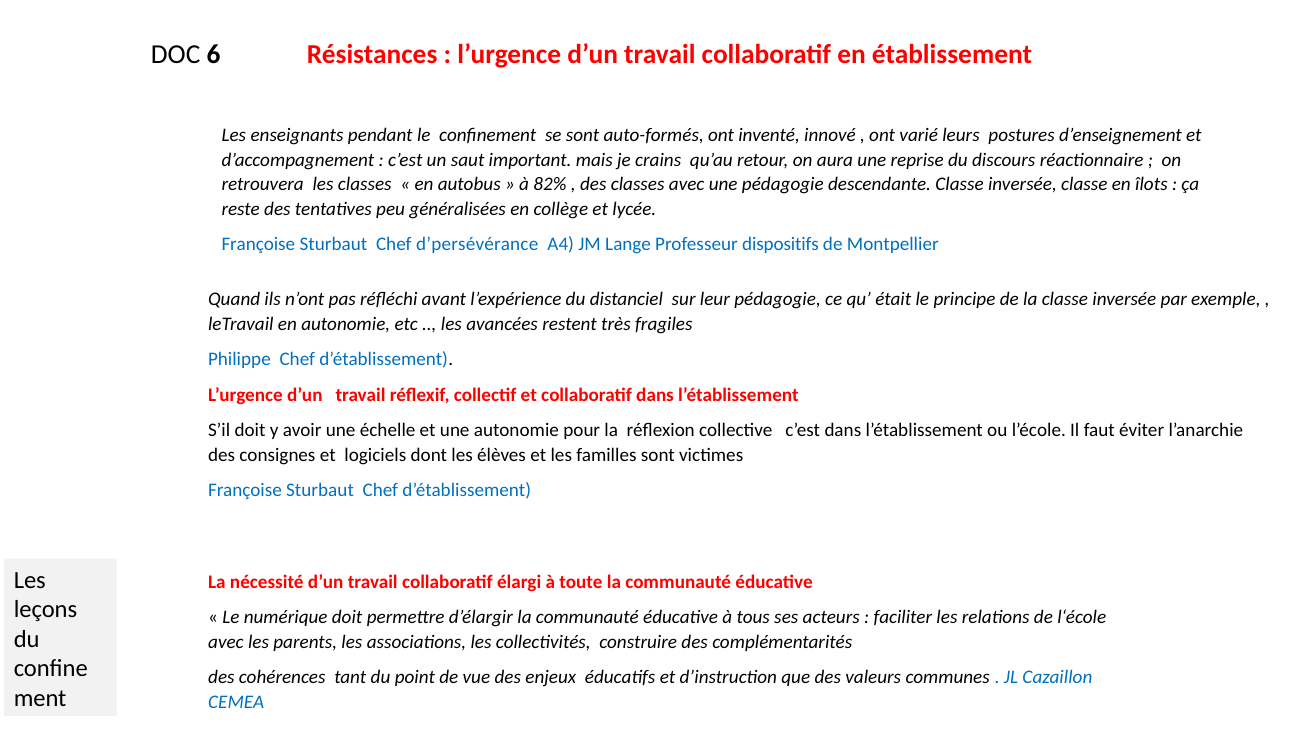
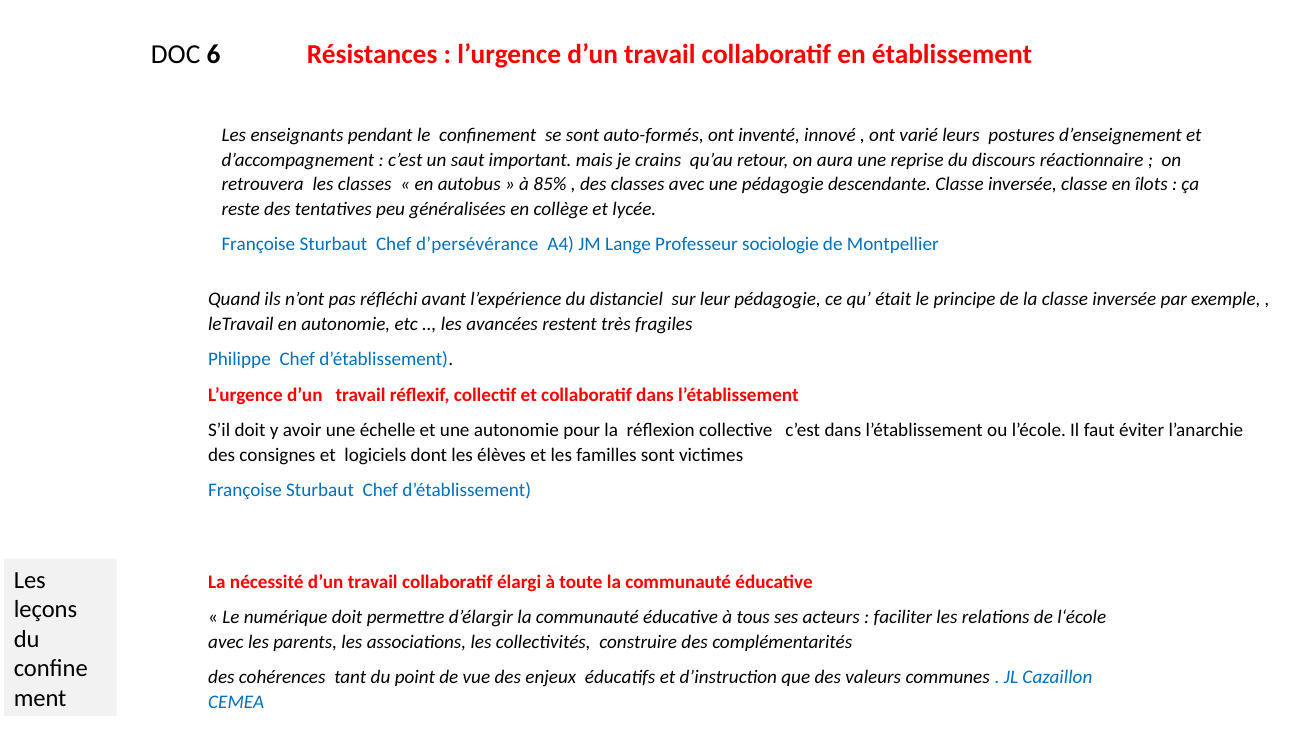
82%: 82% -> 85%
dispositifs: dispositifs -> sociologie
